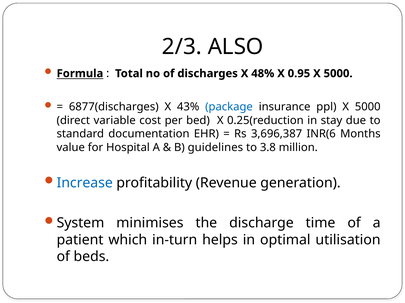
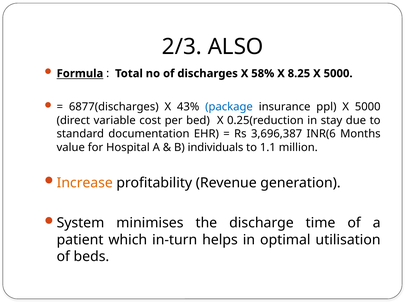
48%: 48% -> 58%
0.95: 0.95 -> 8.25
guidelines: guidelines -> individuals
3.8: 3.8 -> 1.1
Increase colour: blue -> orange
